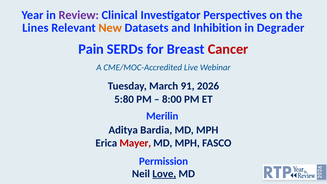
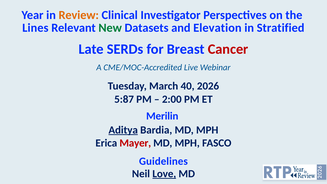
Review colour: purple -> orange
New colour: orange -> green
Inhibition: Inhibition -> Elevation
Degrader: Degrader -> Stratified
Pain: Pain -> Late
91: 91 -> 40
5:80: 5:80 -> 5:87
8:00: 8:00 -> 2:00
Aditya underline: none -> present
Permission: Permission -> Guidelines
